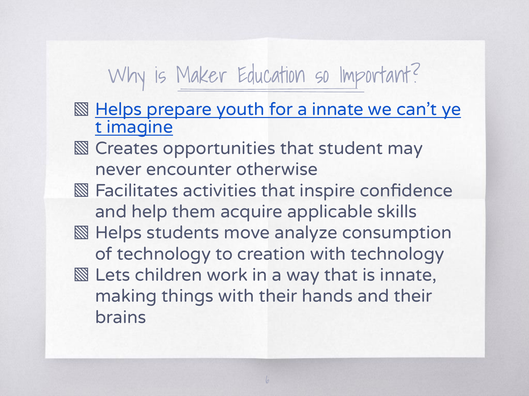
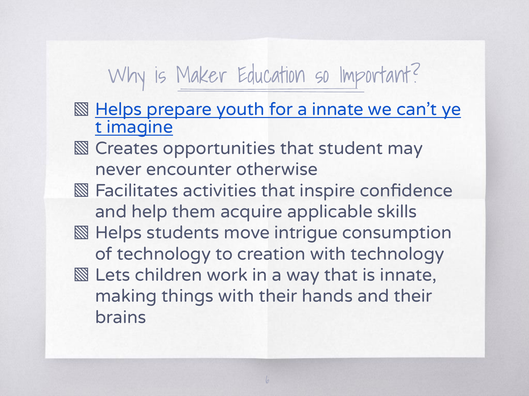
analyze: analyze -> intrigue
